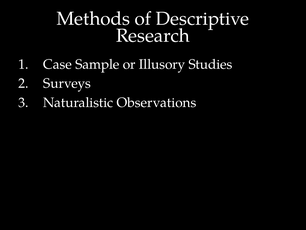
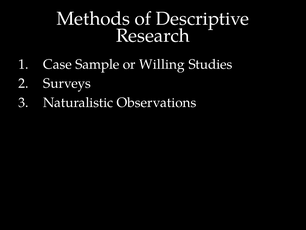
Illusory: Illusory -> Willing
